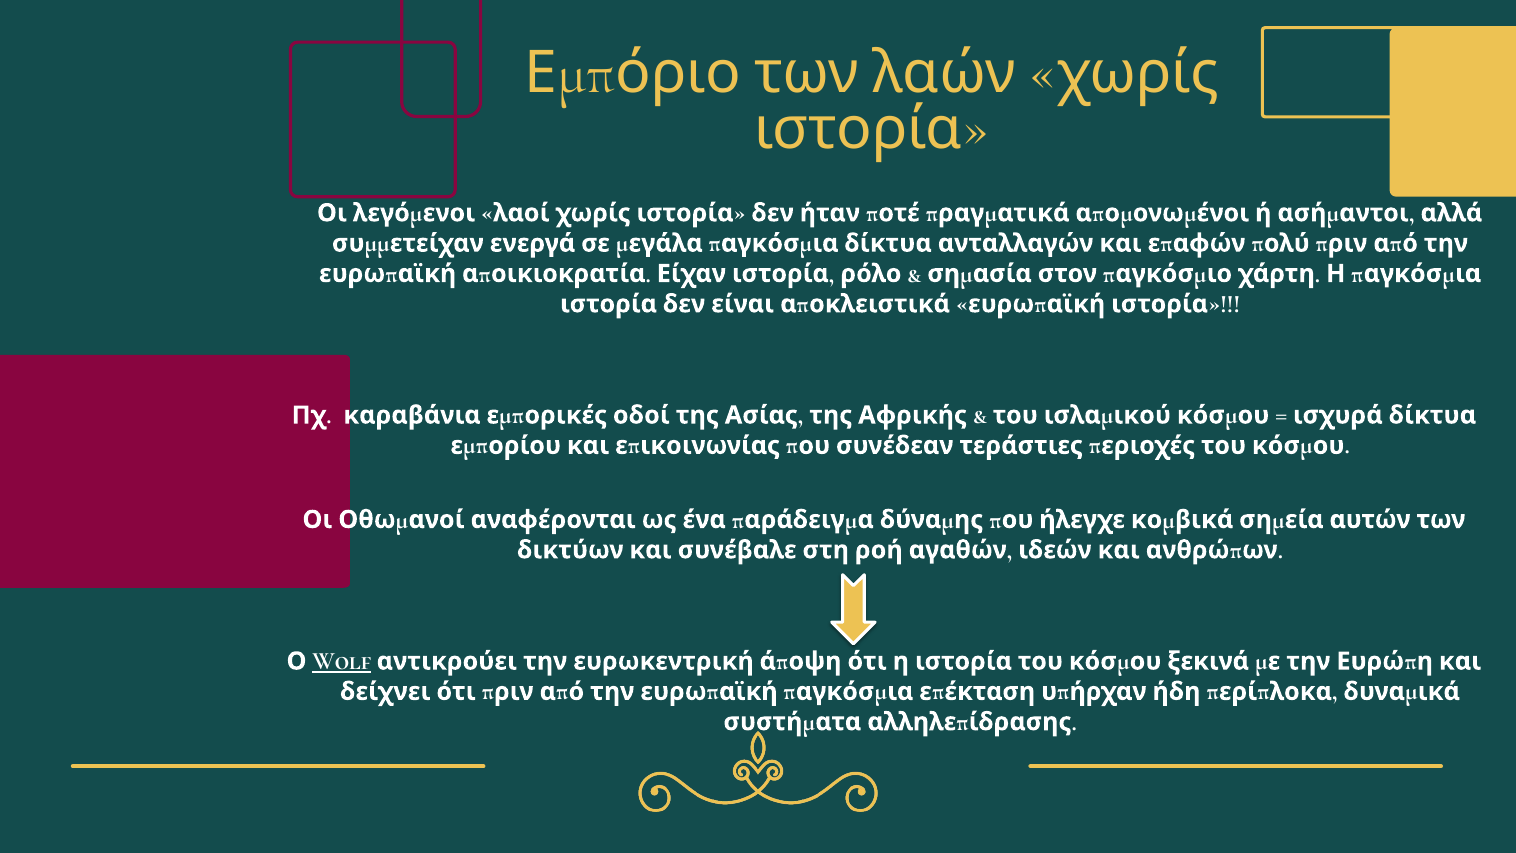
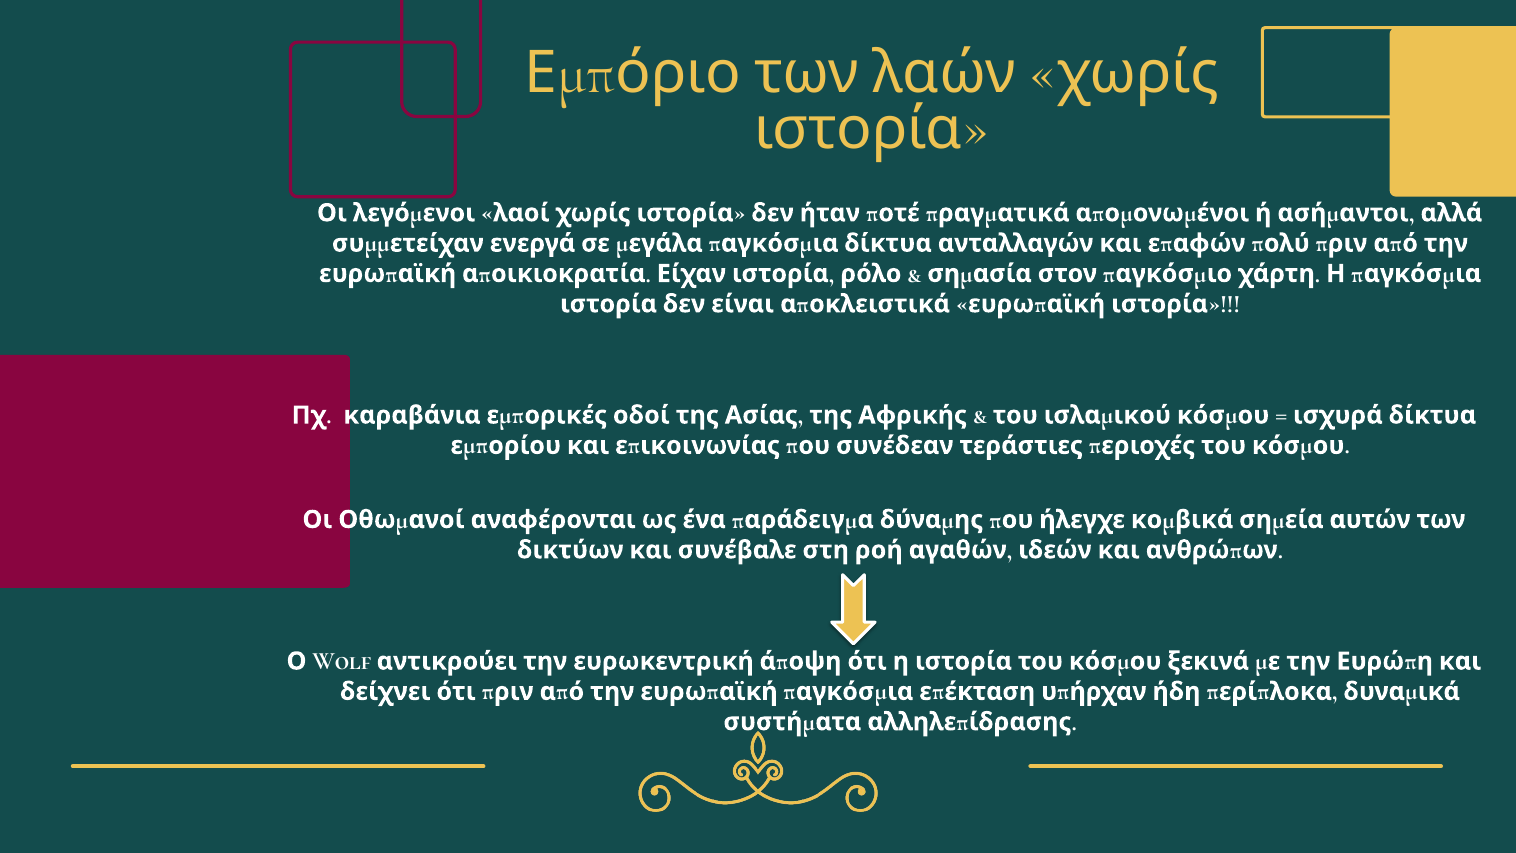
Wolf underline: present -> none
